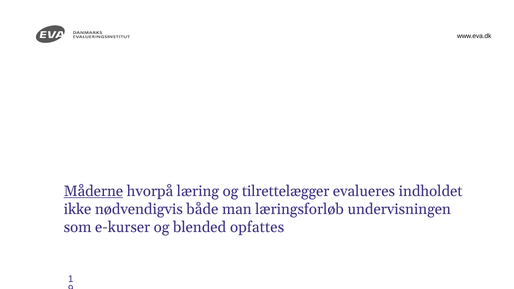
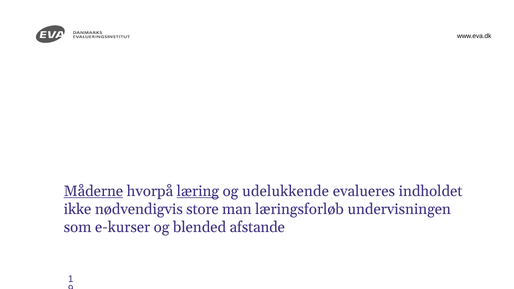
læring underline: none -> present
tilrettelægger: tilrettelægger -> udelukkende
både: både -> store
opfattes: opfattes -> afstande
